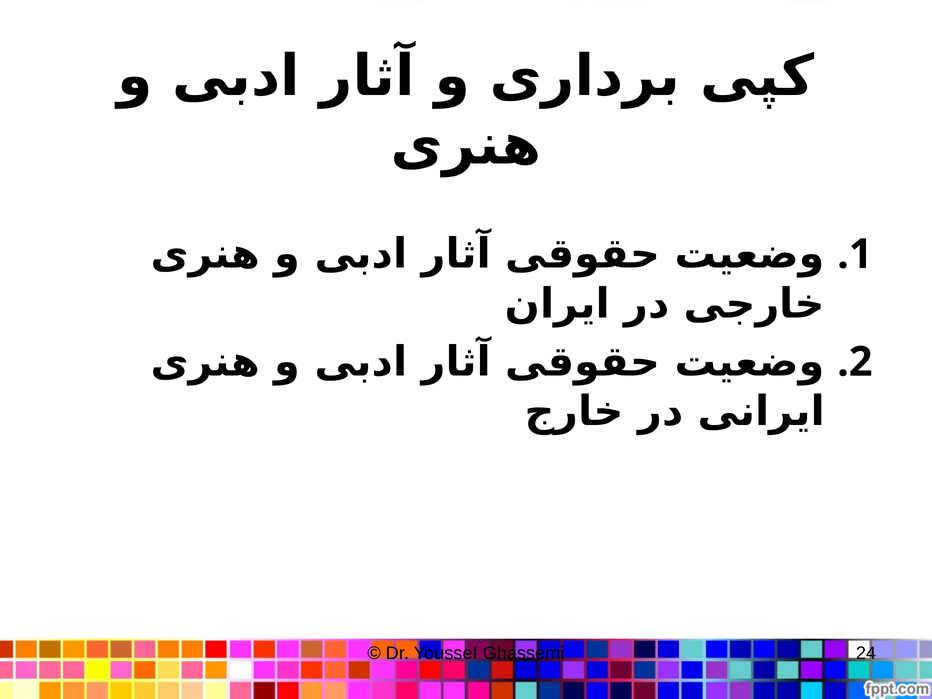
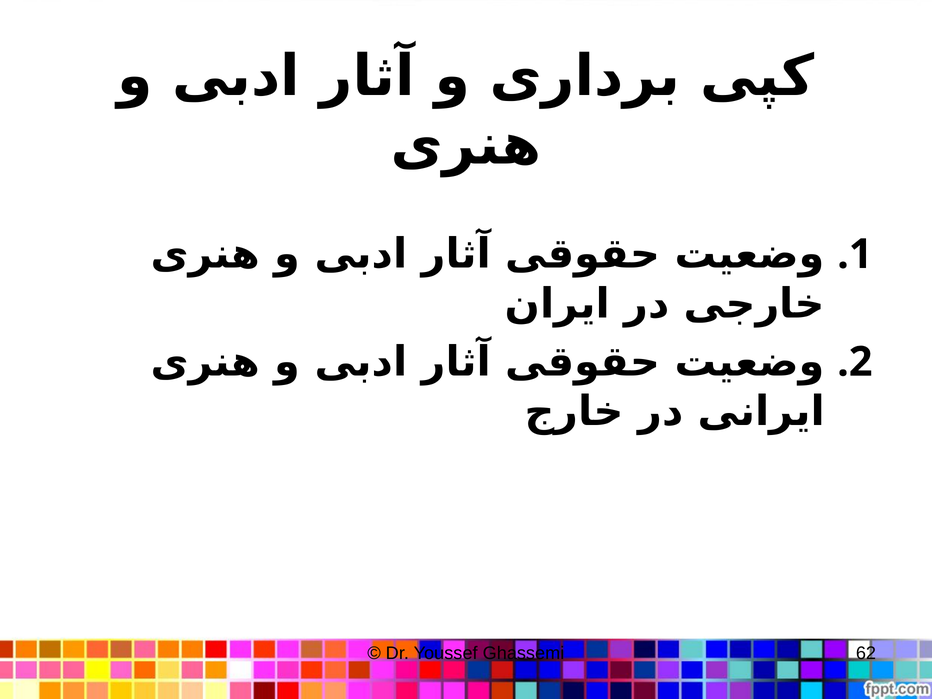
24: 24 -> 62
